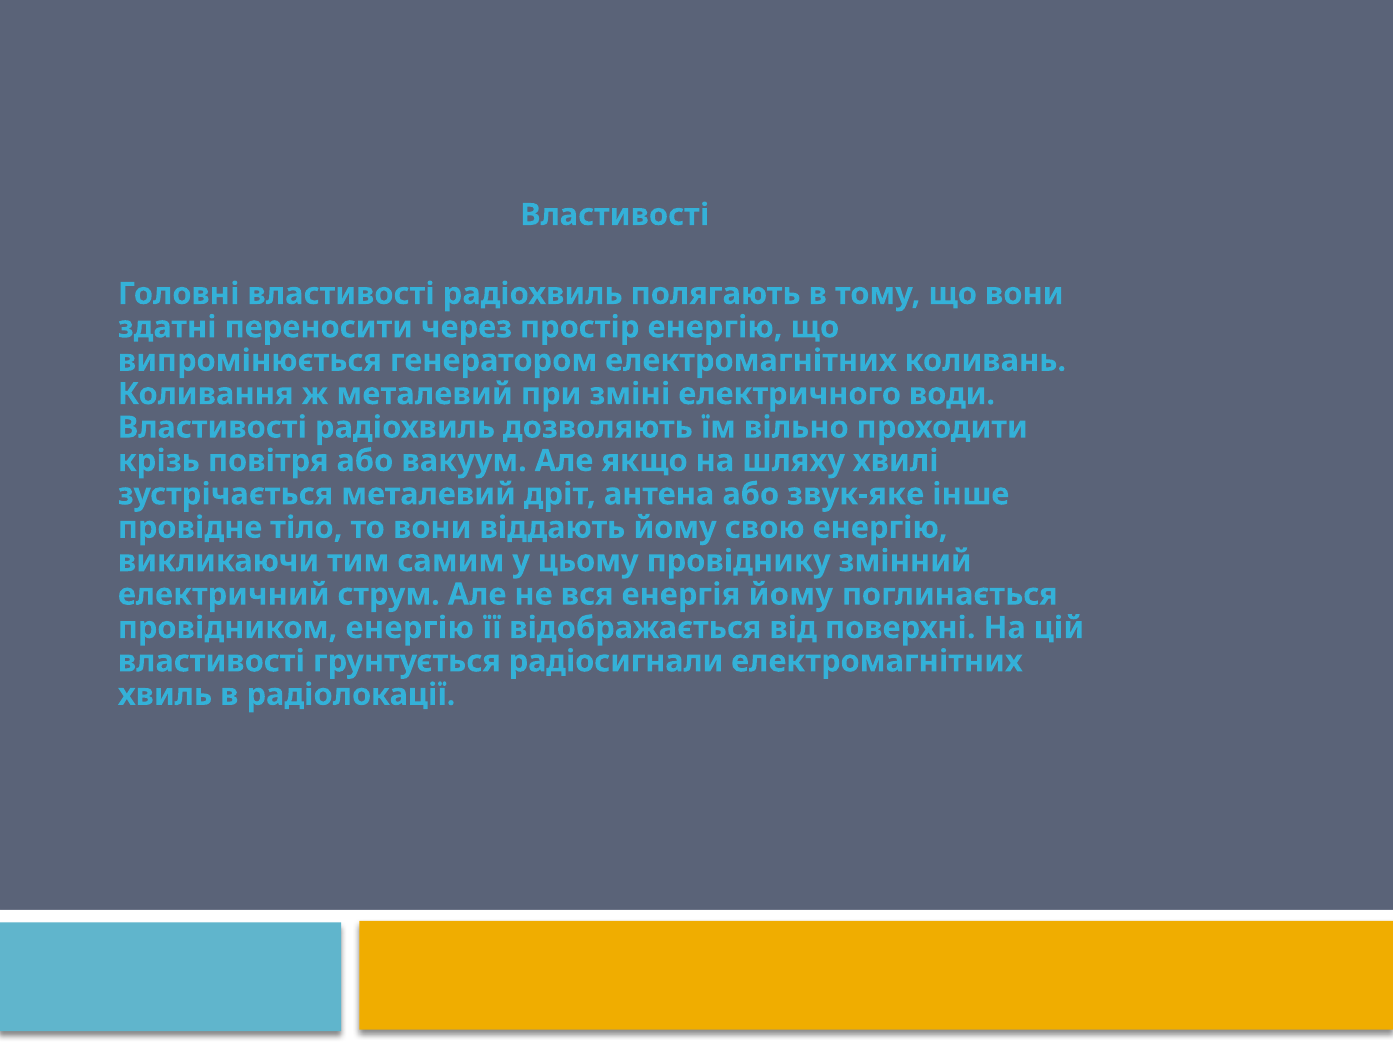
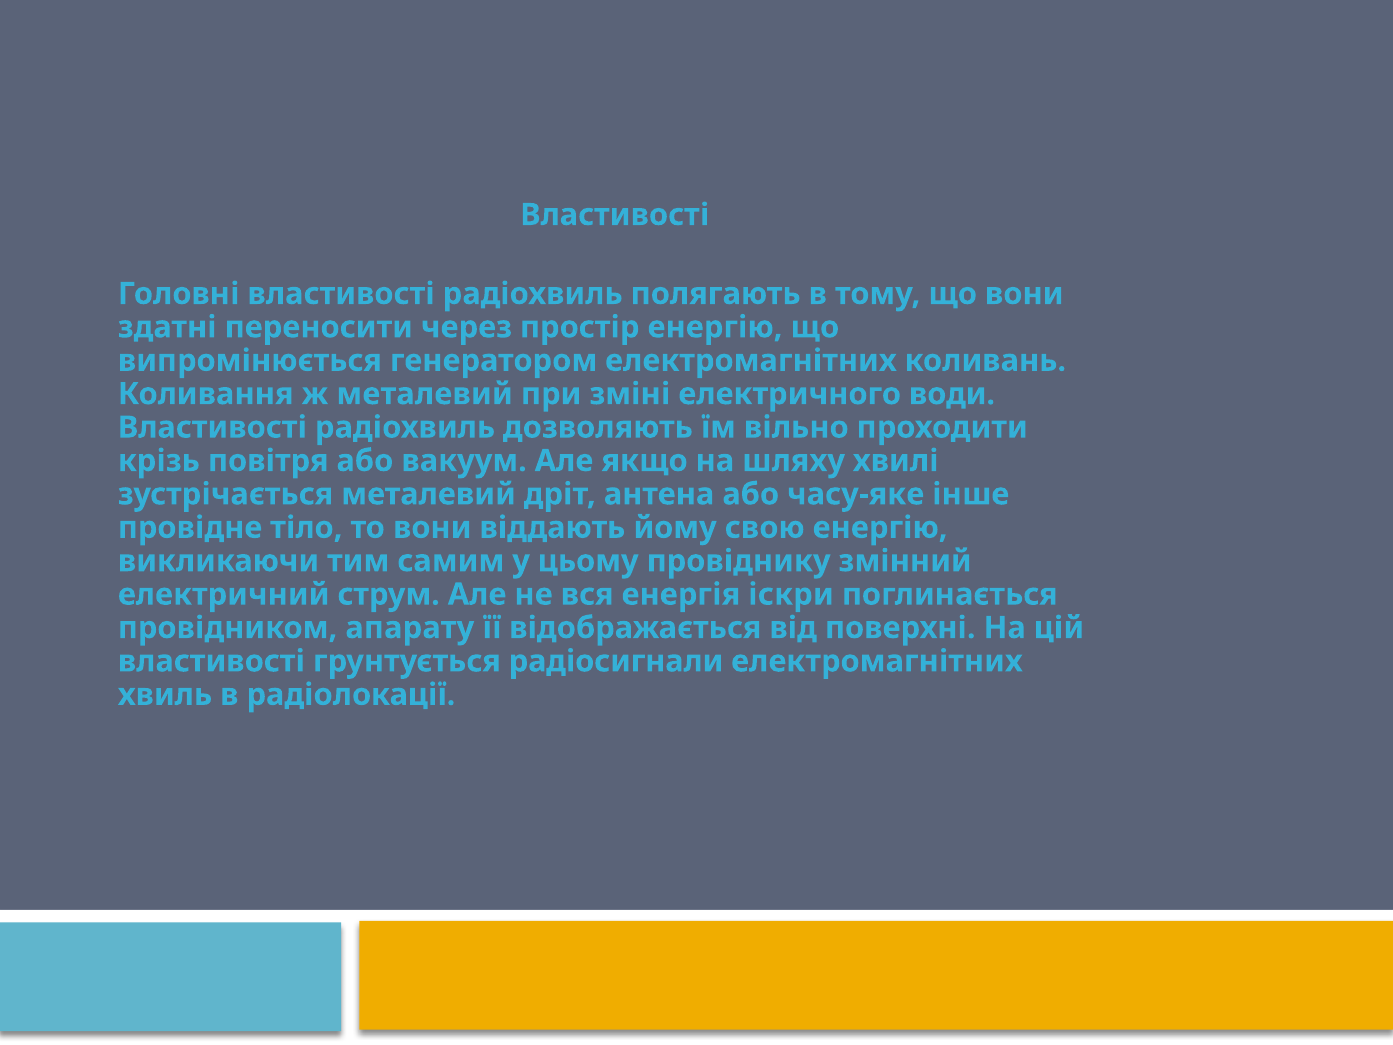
звук-яке: звук-яке -> часу-яке
енергія йому: йому -> іскри
провідником енергію: енергію -> апарату
